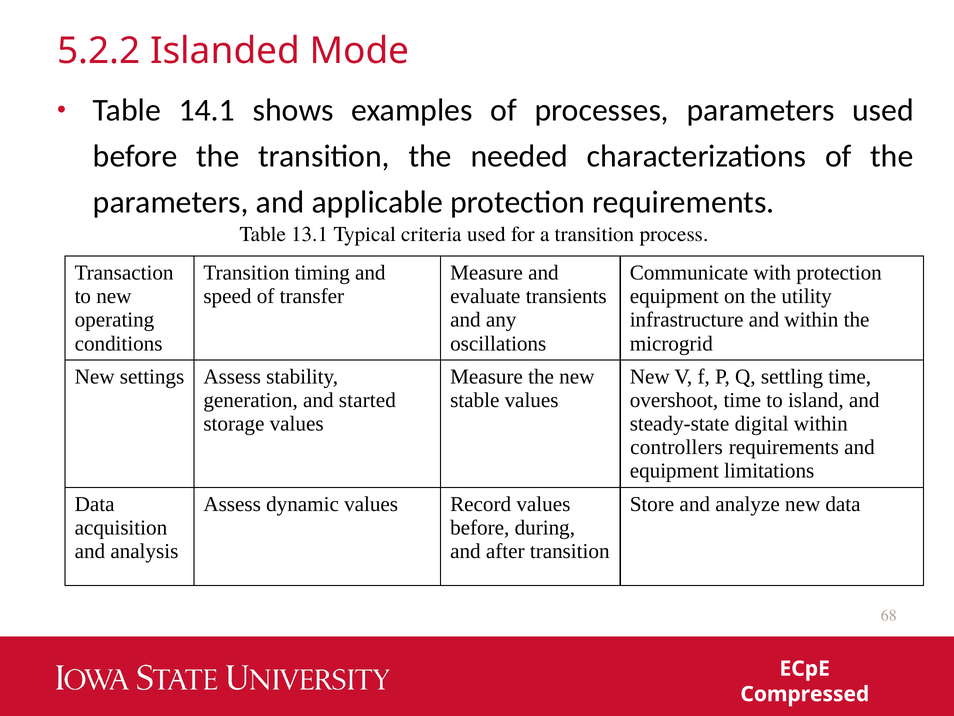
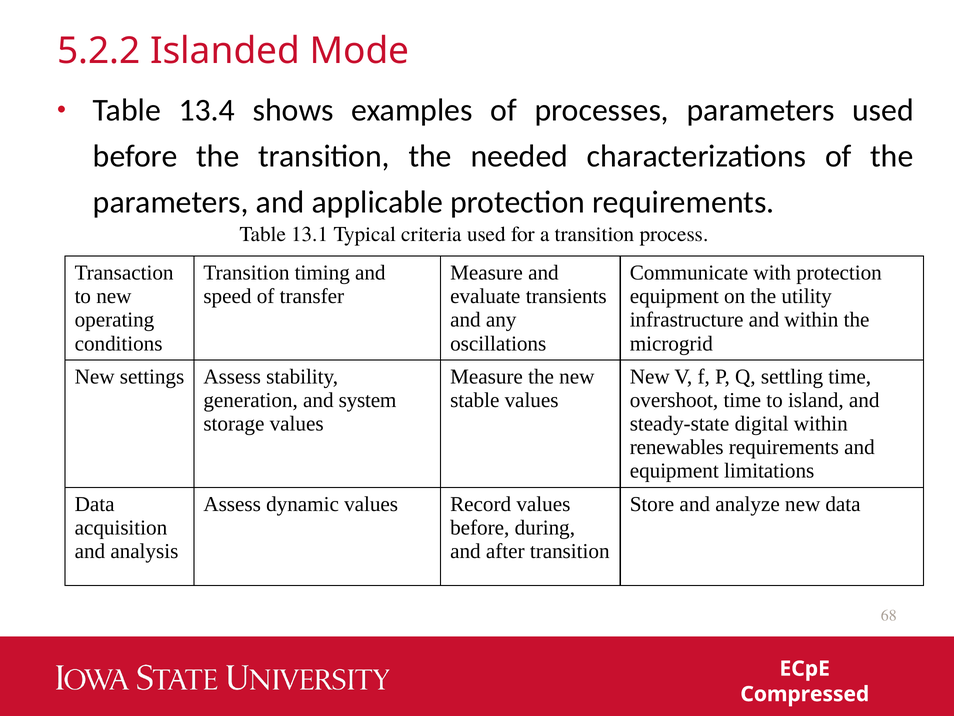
14.1: 14.1 -> 13.4
started: started -> system
controllers: controllers -> renewables
